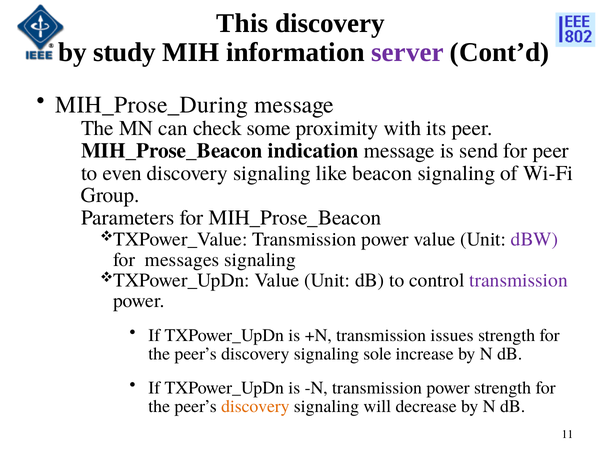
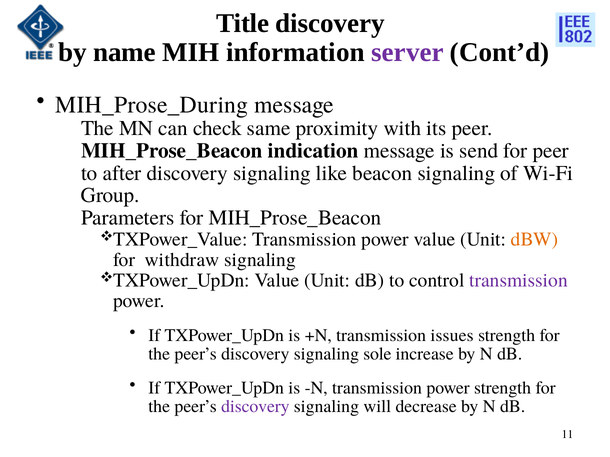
This: This -> Title
study: study -> name
some: some -> same
even: even -> after
dBW colour: purple -> orange
messages: messages -> withdraw
discovery at (255, 407) colour: orange -> purple
